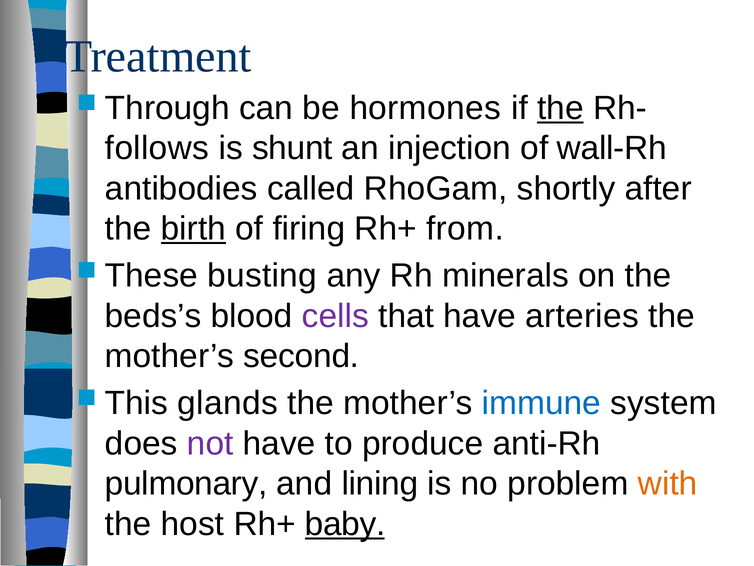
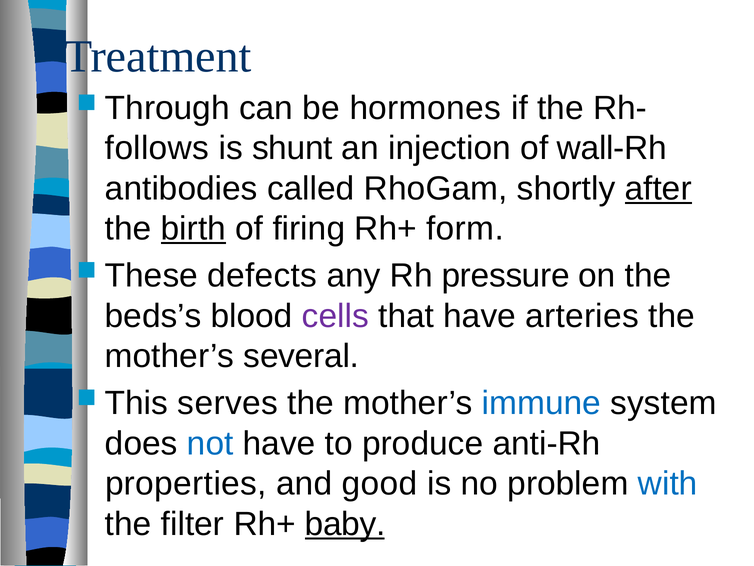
the at (560, 108) underline: present -> none
after underline: none -> present
from: from -> form
busting: busting -> defects
minerals: minerals -> pressure
second: second -> several
glands: glands -> serves
not colour: purple -> blue
pulmonary: pulmonary -> properties
lining: lining -> good
with colour: orange -> blue
host: host -> filter
